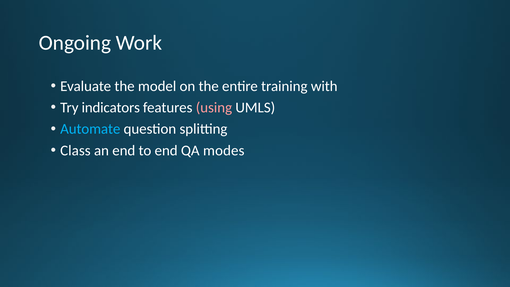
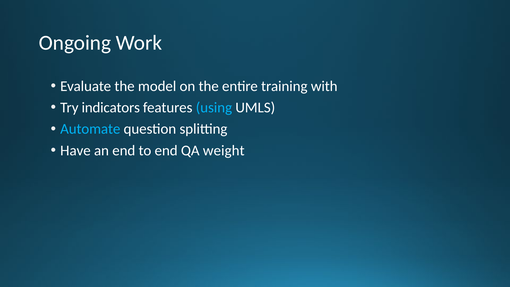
using colour: pink -> light blue
Class: Class -> Have
modes: modes -> weight
